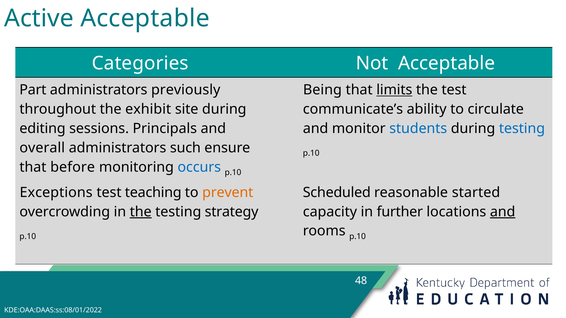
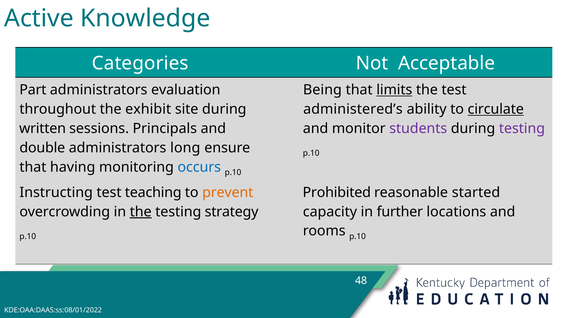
Active Acceptable: Acceptable -> Knowledge
previously: previously -> evaluation
communicate’s: communicate’s -> administered’s
circulate underline: none -> present
editing: editing -> written
students colour: blue -> purple
testing at (522, 129) colour: blue -> purple
overall: overall -> double
such: such -> long
before: before -> having
Exceptions: Exceptions -> Instructing
Scheduled: Scheduled -> Prohibited
and at (503, 212) underline: present -> none
